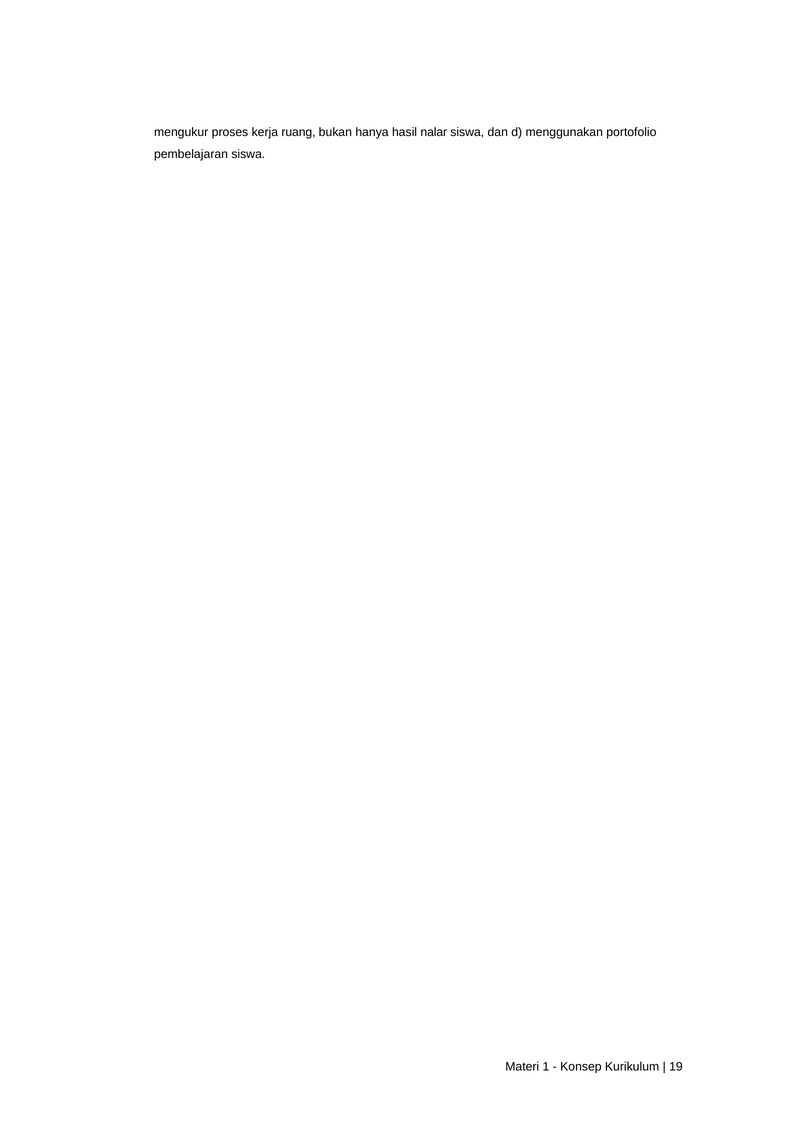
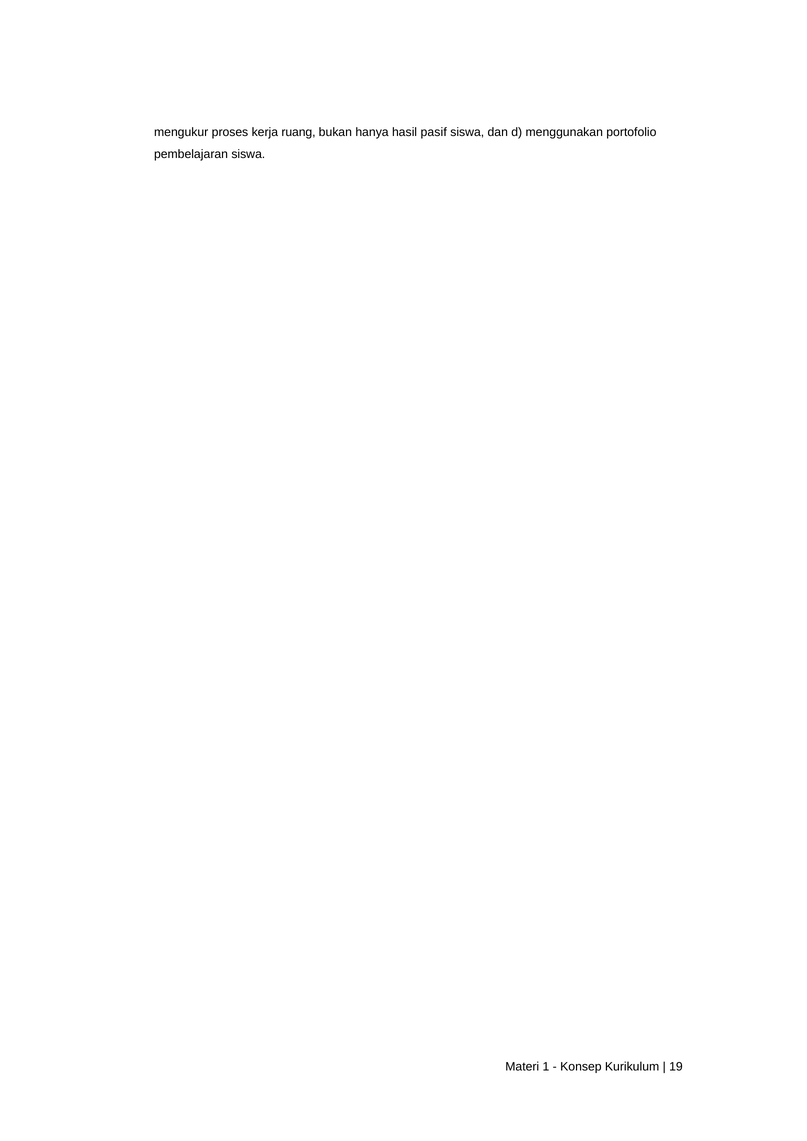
nalar: nalar -> pasif
